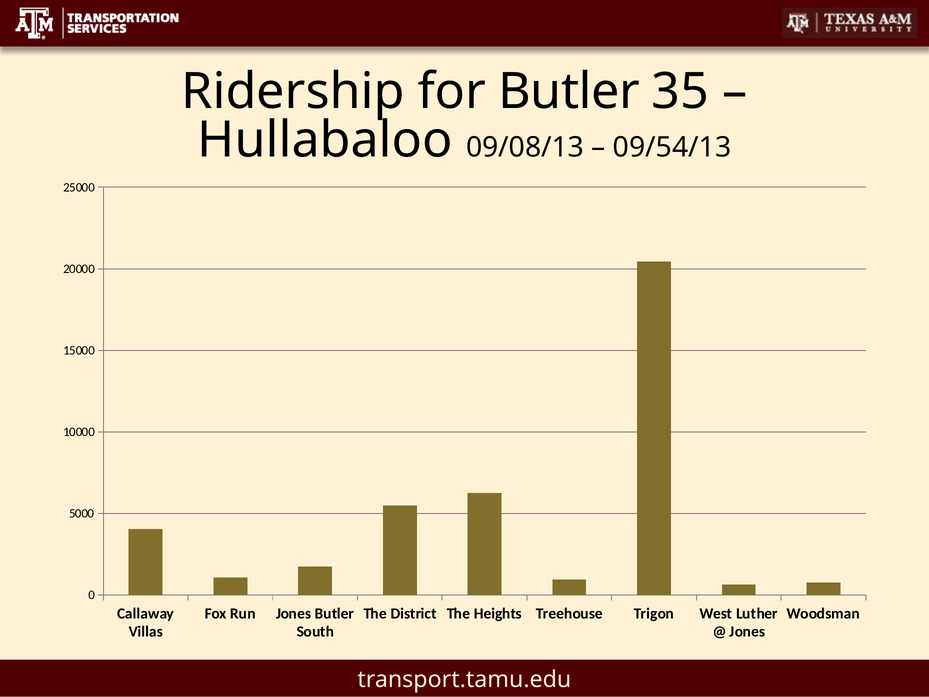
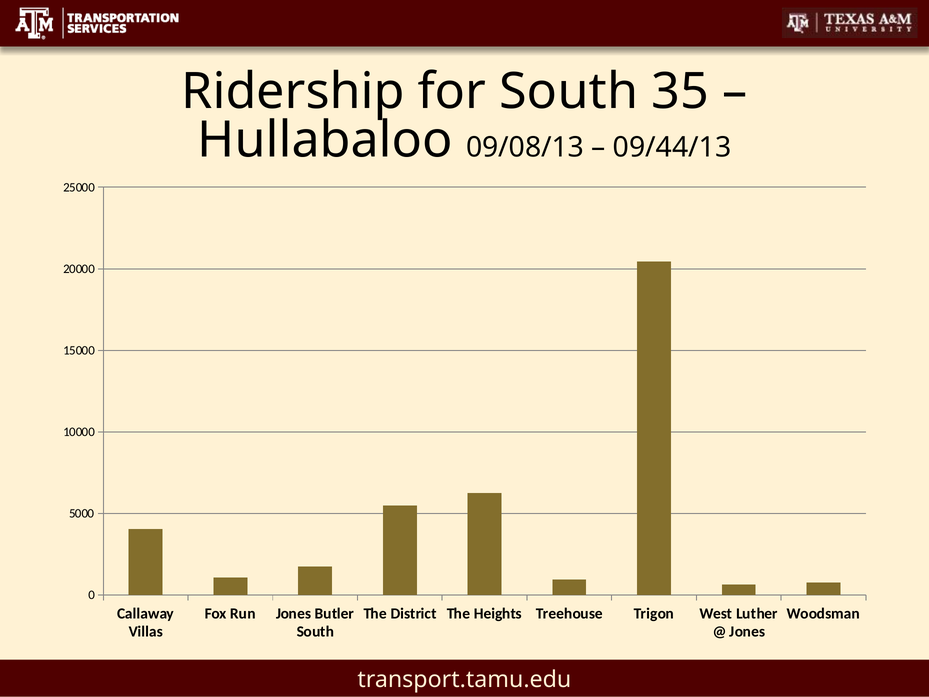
for Butler: Butler -> South
09/54/13: 09/54/13 -> 09/44/13
